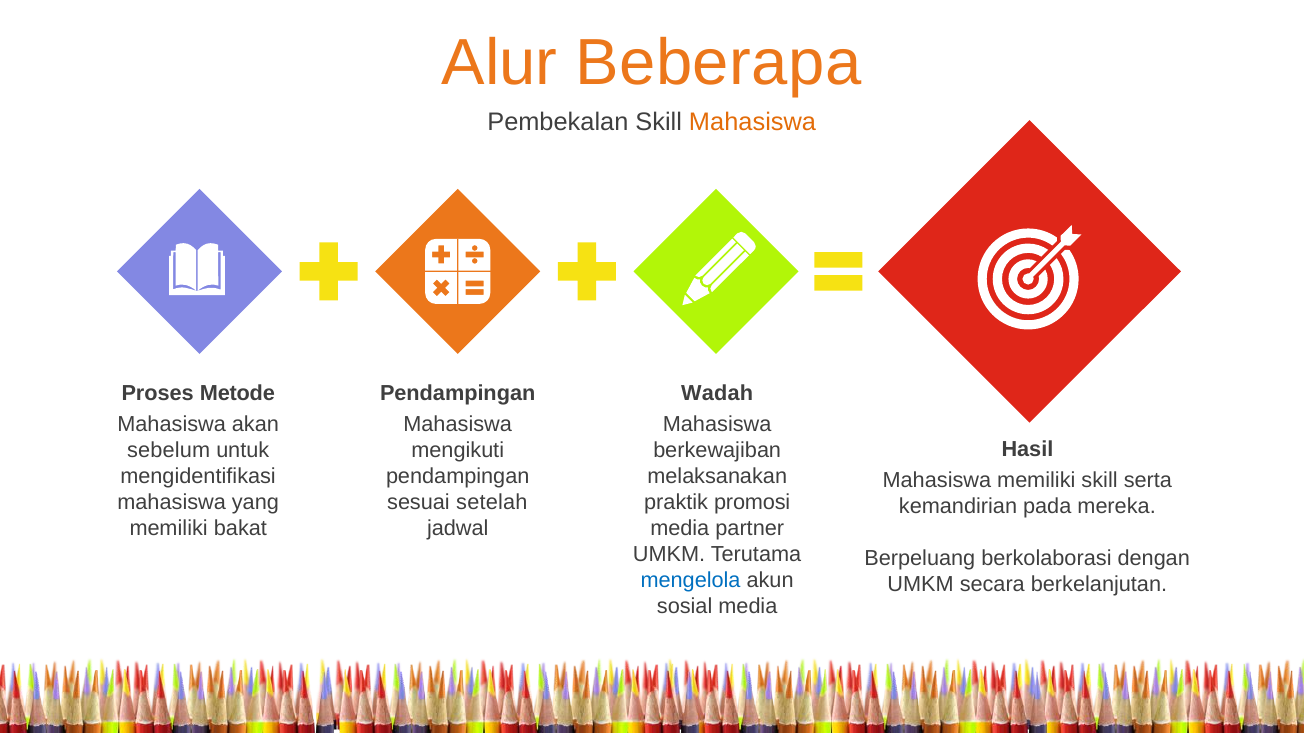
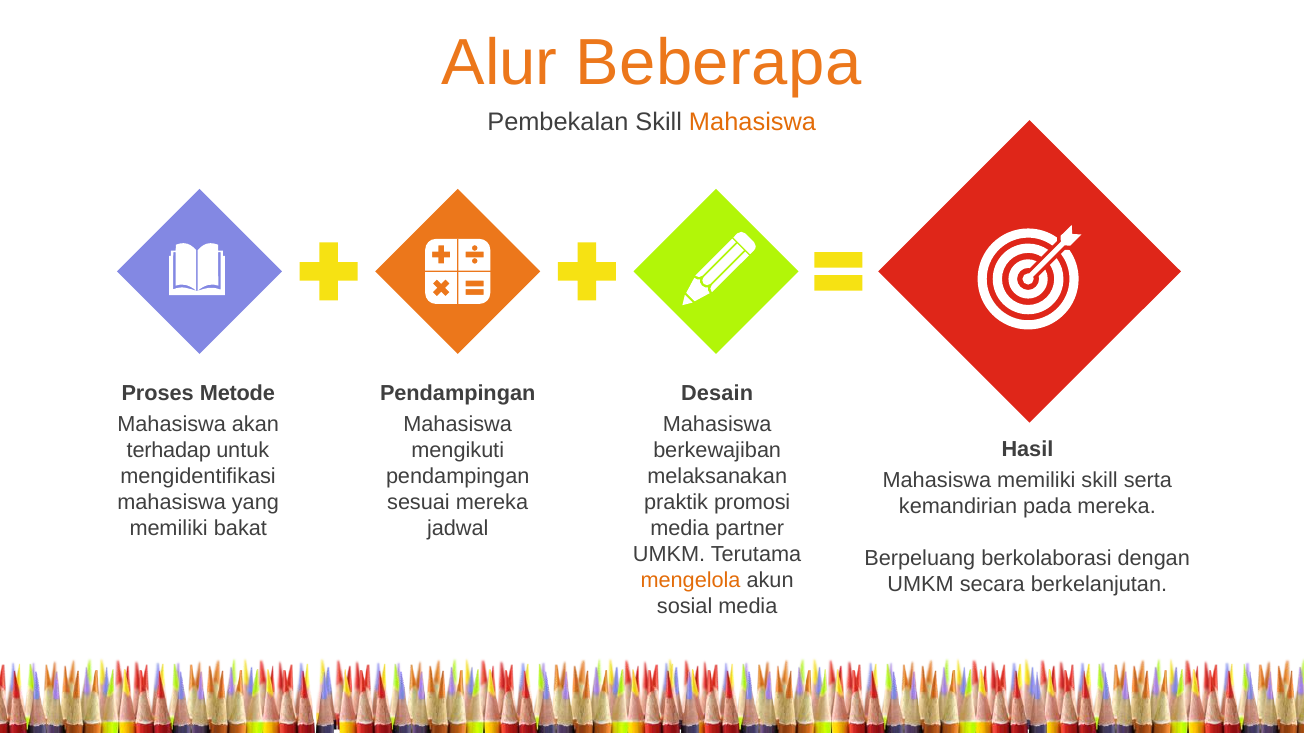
Wadah: Wadah -> Desain
sebelum: sebelum -> terhadap
sesuai setelah: setelah -> mereka
mengelola colour: blue -> orange
